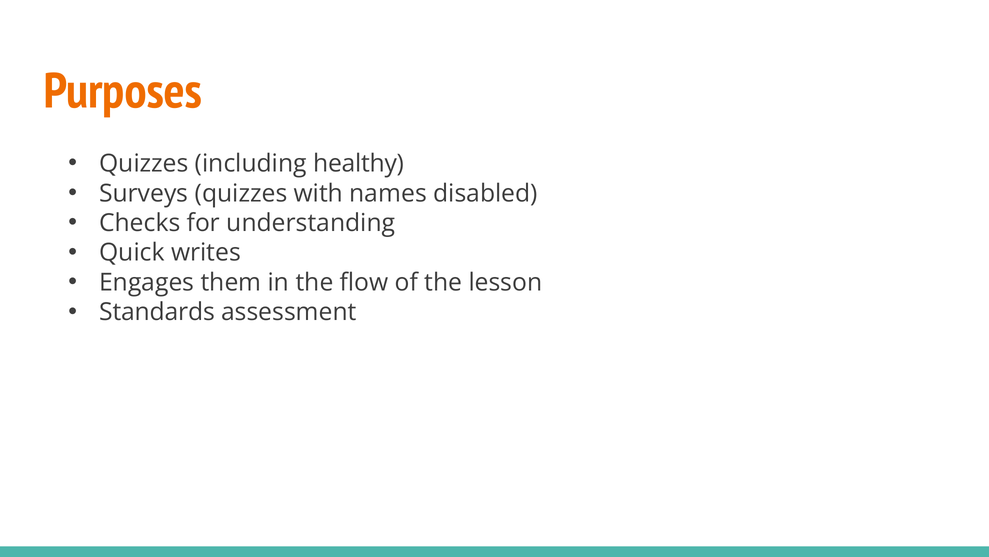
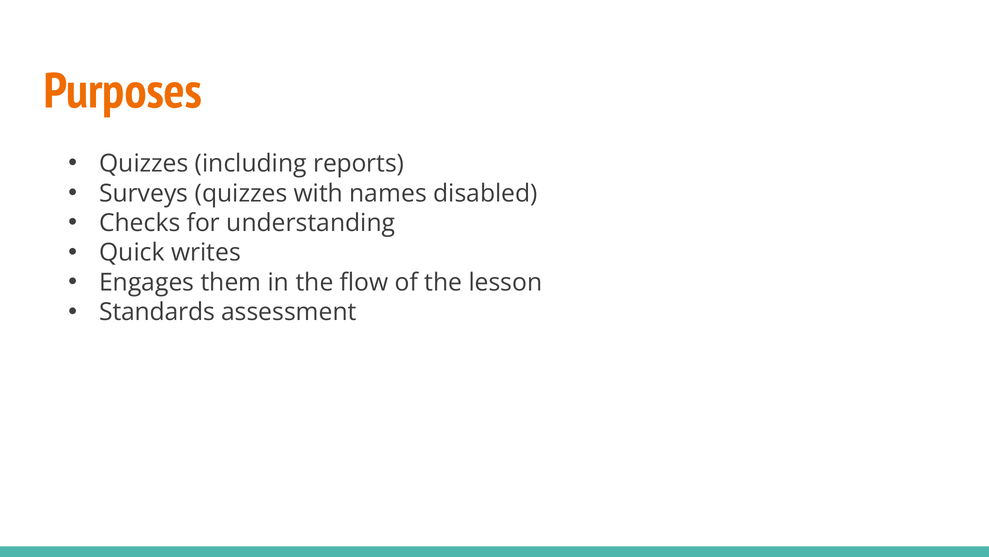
healthy: healthy -> reports
